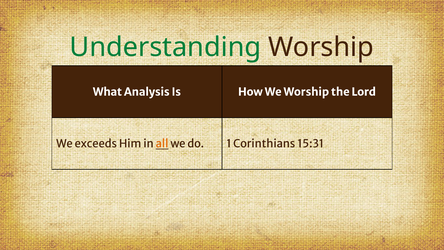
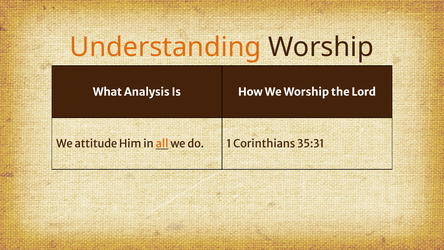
Understanding colour: green -> orange
exceeds: exceeds -> attitude
15:31: 15:31 -> 35:31
